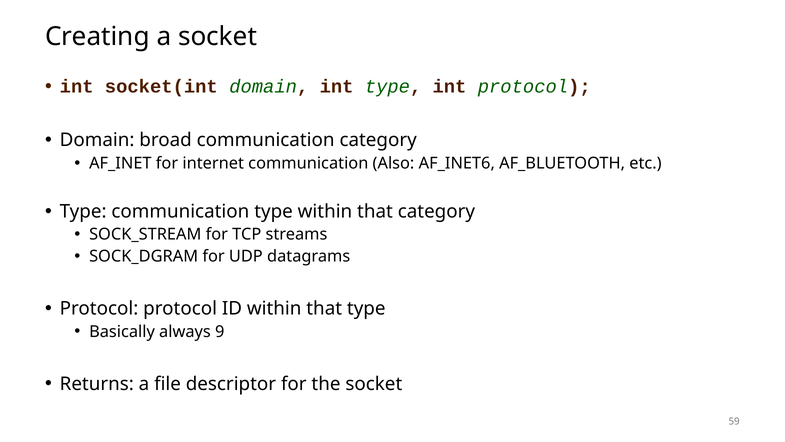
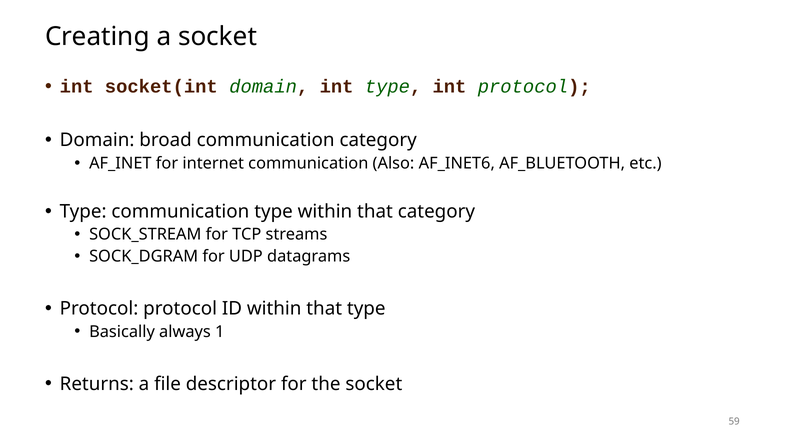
9: 9 -> 1
